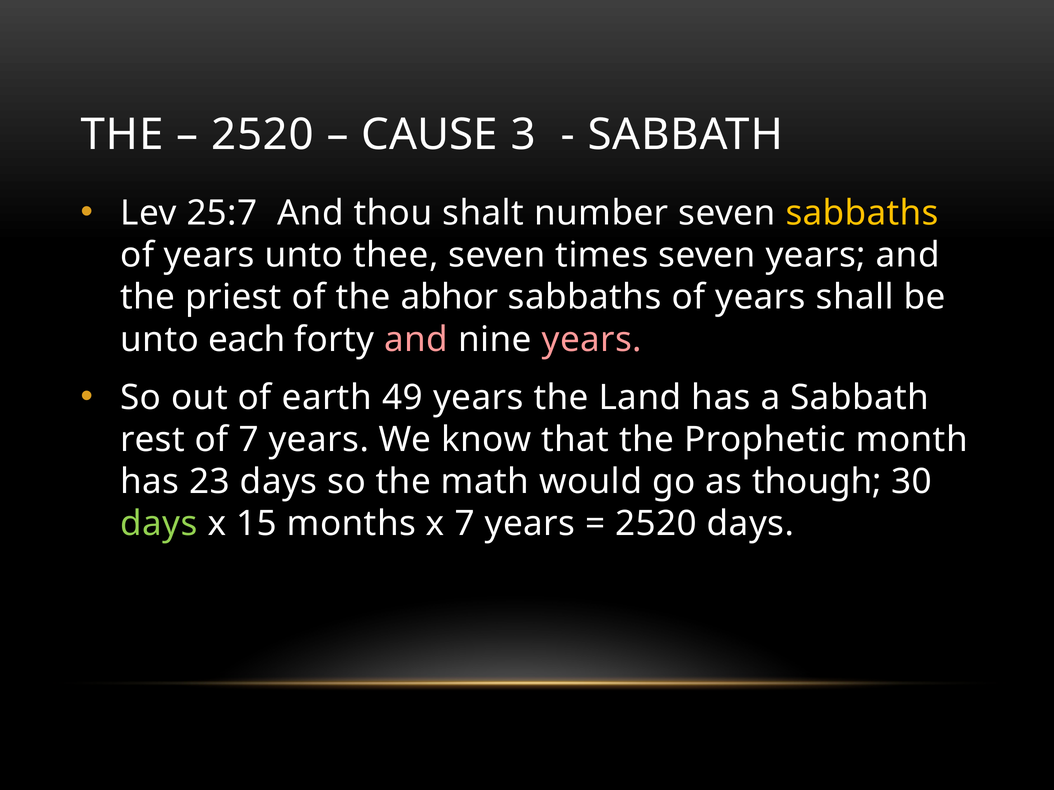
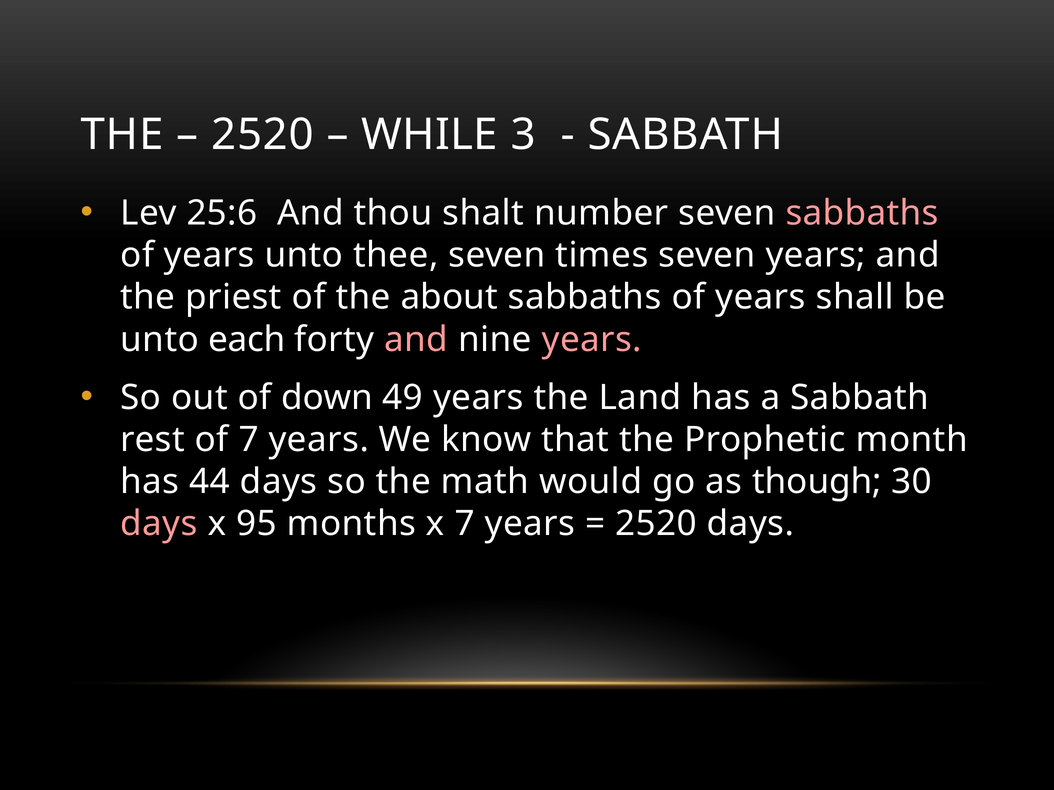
CAUSE: CAUSE -> WHILE
25:7: 25:7 -> 25:6
sabbaths at (862, 213) colour: yellow -> pink
abhor: abhor -> about
earth: earth -> down
23: 23 -> 44
days at (159, 524) colour: light green -> pink
15: 15 -> 95
